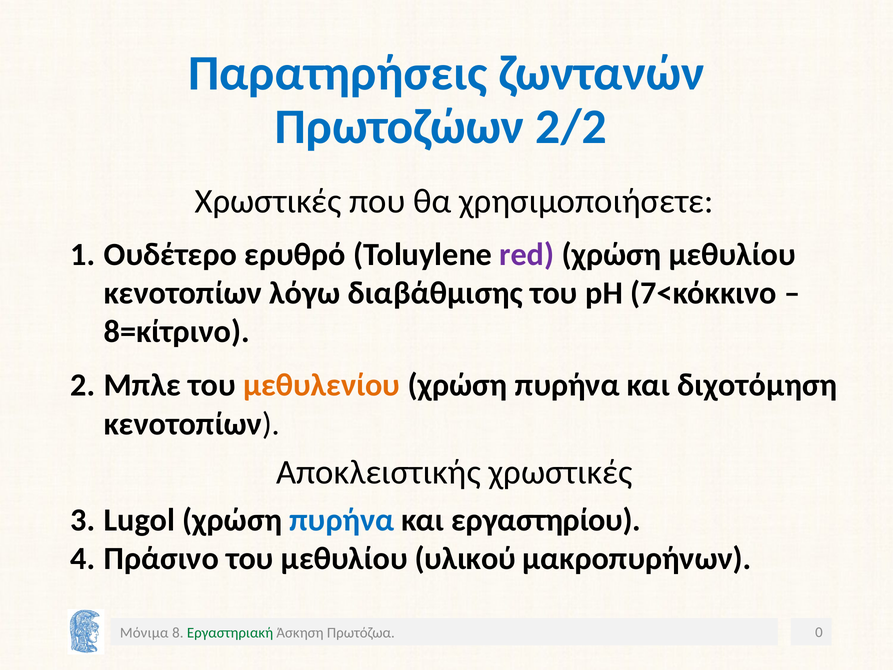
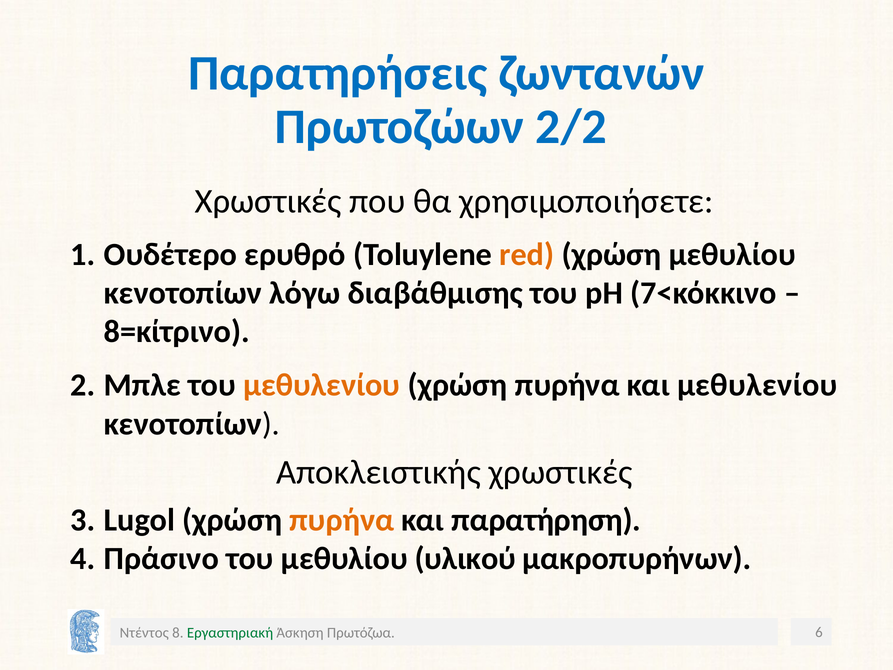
red colour: purple -> orange
και διχοτόμηση: διχοτόμηση -> μεθυλενίου
πυρήνα at (342, 520) colour: blue -> orange
εργαστηρίου: εργαστηρίου -> παρατήρηση
Μόνιμα: Μόνιμα -> Ντέντος
0: 0 -> 6
